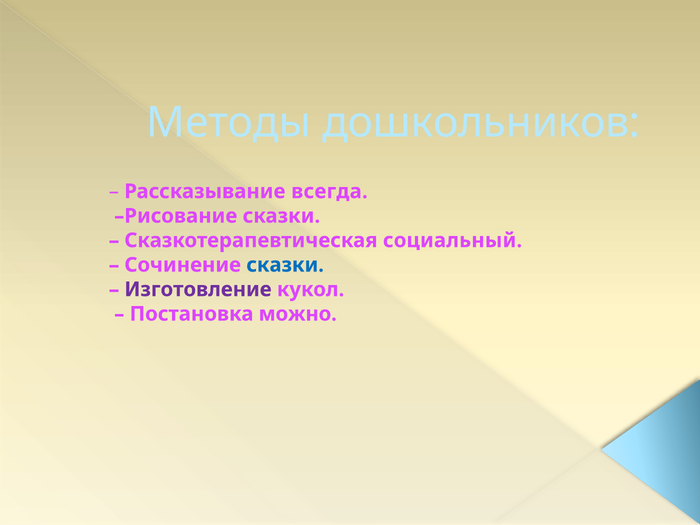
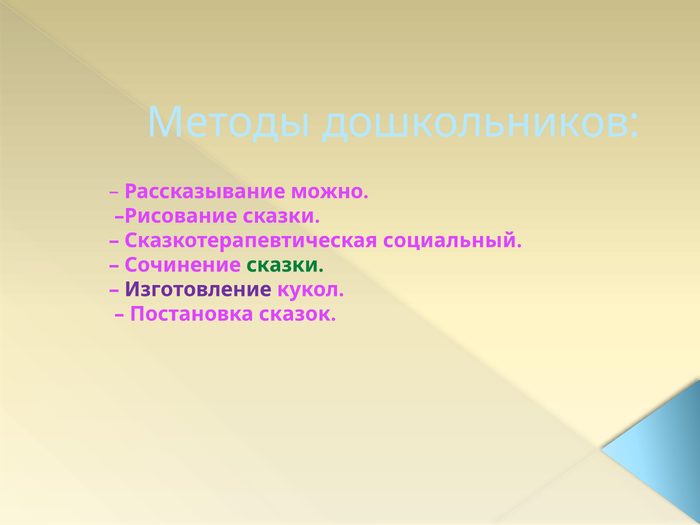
всегда: всегда -> можно
сказки at (285, 265) colour: blue -> green
можно: можно -> сказок
